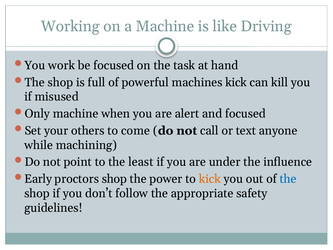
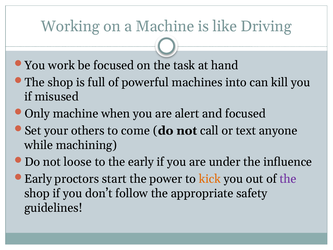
machines kick: kick -> into
point: point -> loose
the least: least -> early
proctors shop: shop -> start
the at (288, 179) colour: blue -> purple
